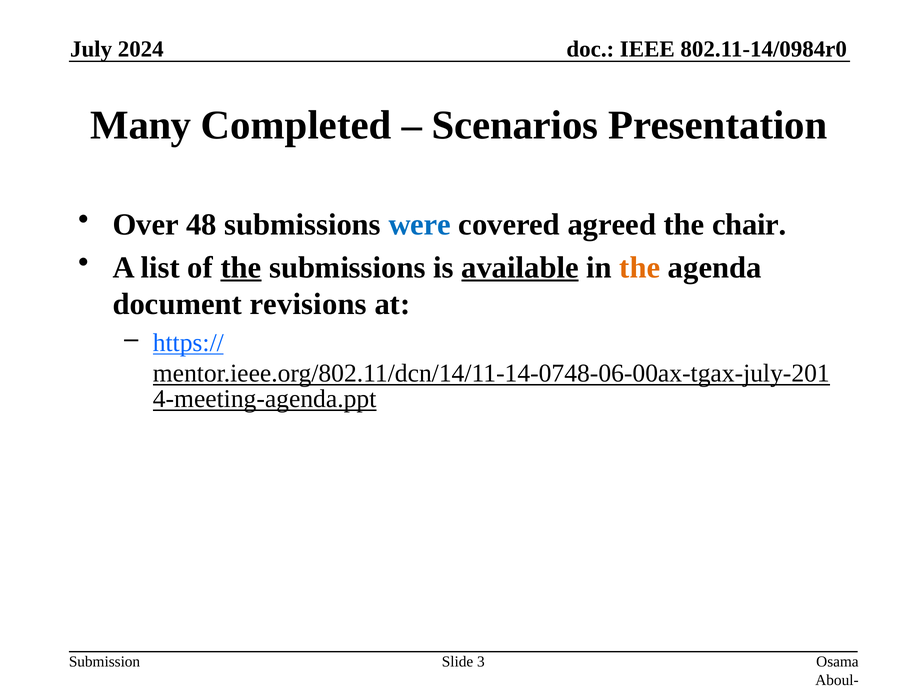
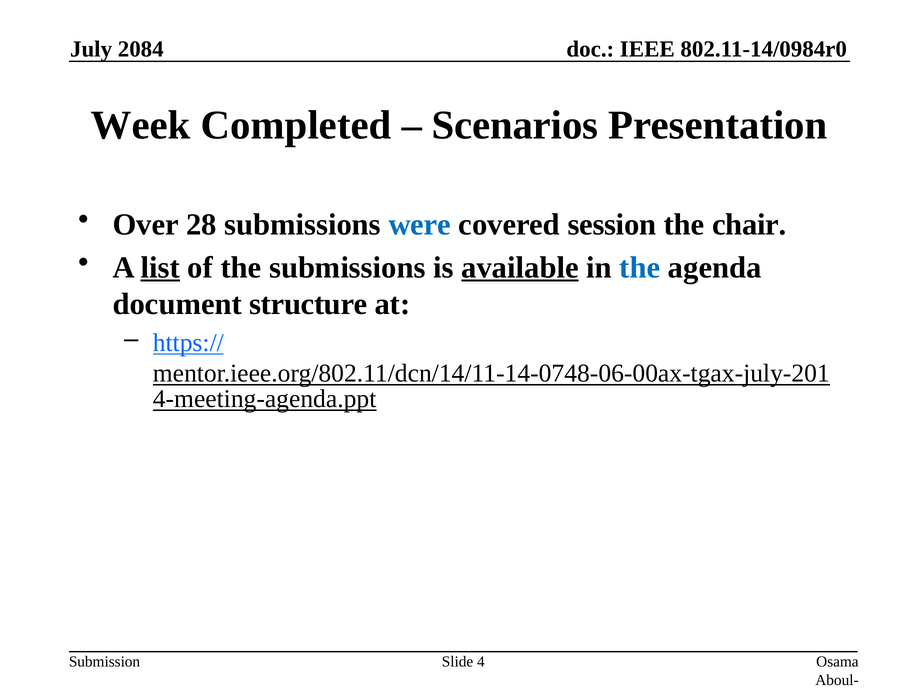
2024: 2024 -> 2084
Many: Many -> Week
48: 48 -> 28
agreed: agreed -> session
list underline: none -> present
the at (241, 267) underline: present -> none
the at (640, 267) colour: orange -> blue
revisions: revisions -> structure
3: 3 -> 4
